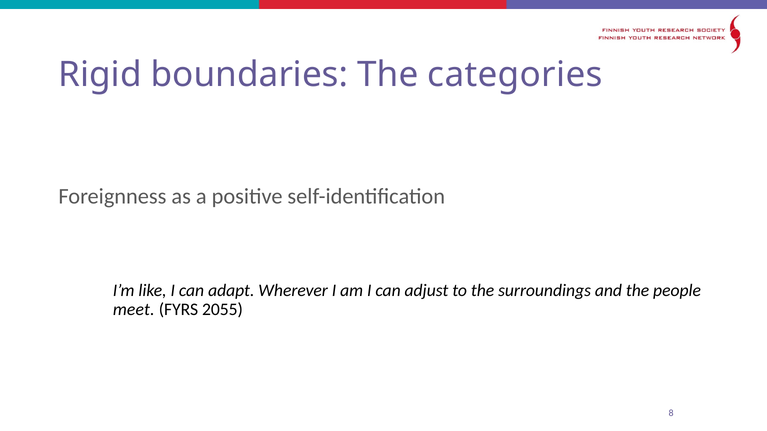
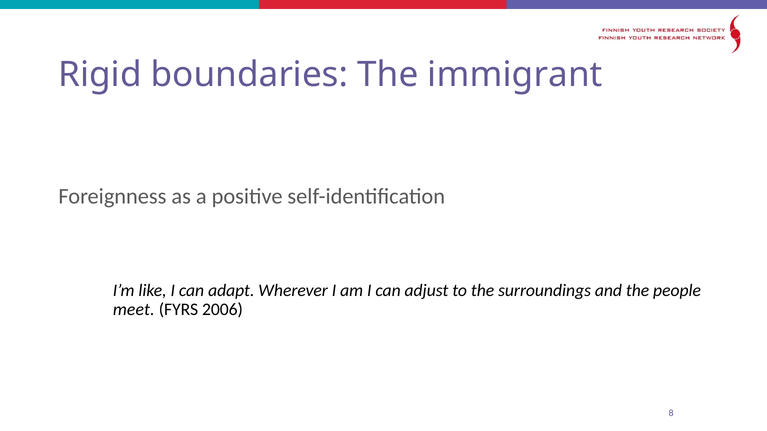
categories: categories -> immigrant
2055: 2055 -> 2006
